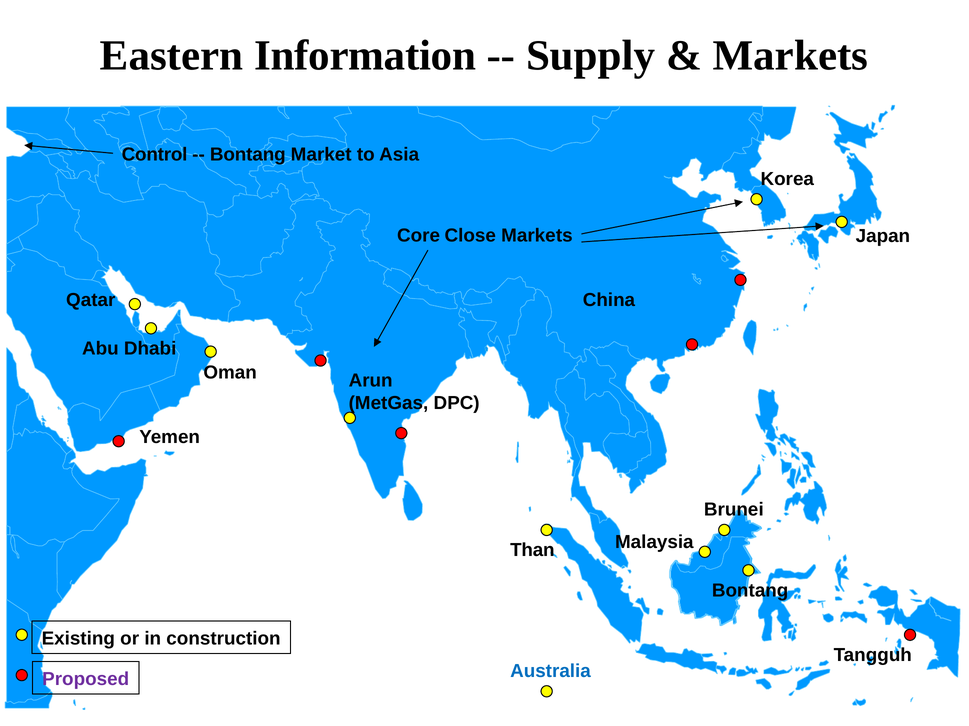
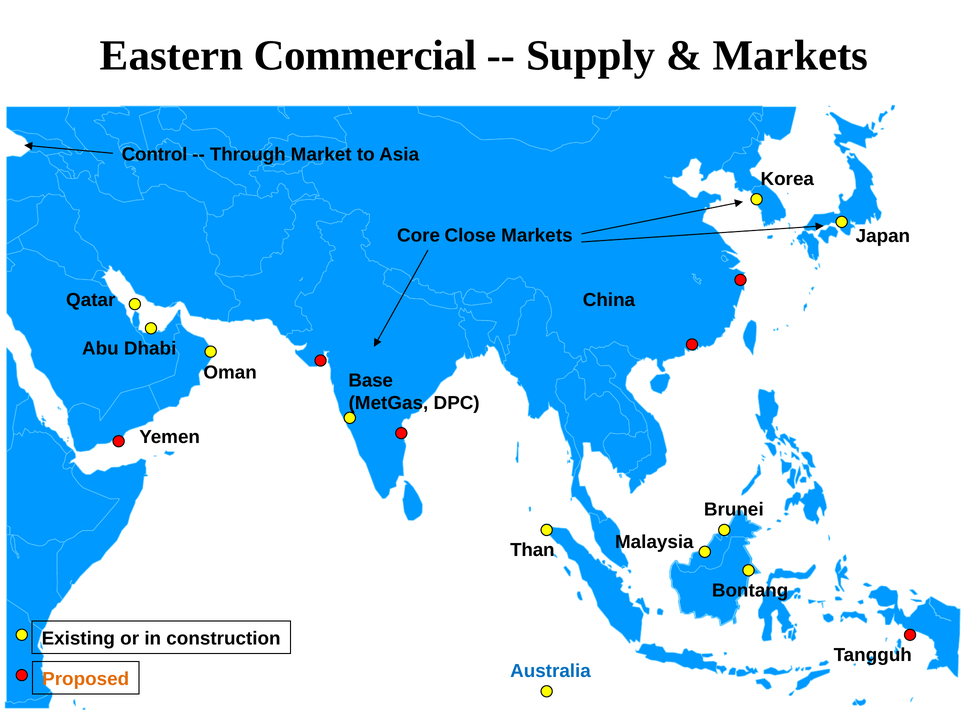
Information: Information -> Commercial
Bontang at (248, 155): Bontang -> Through
Arun: Arun -> Base
Proposed colour: purple -> orange
